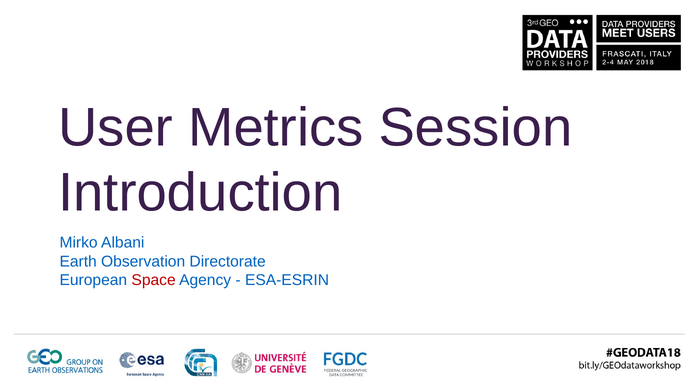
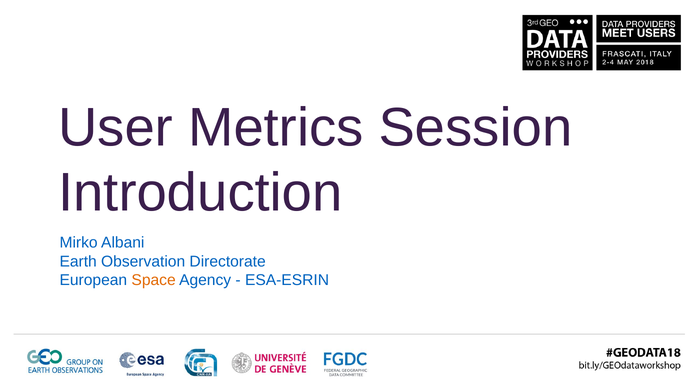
Space colour: red -> orange
